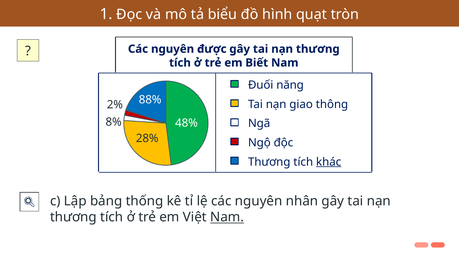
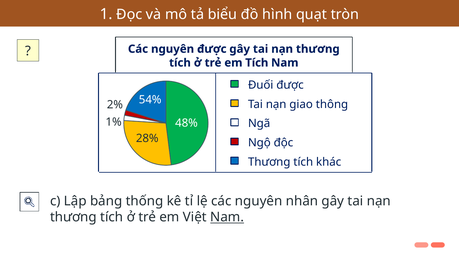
em Biết: Biết -> Tích
Đuối năng: năng -> được
88%: 88% -> 54%
8%: 8% -> 1%
khác underline: present -> none
